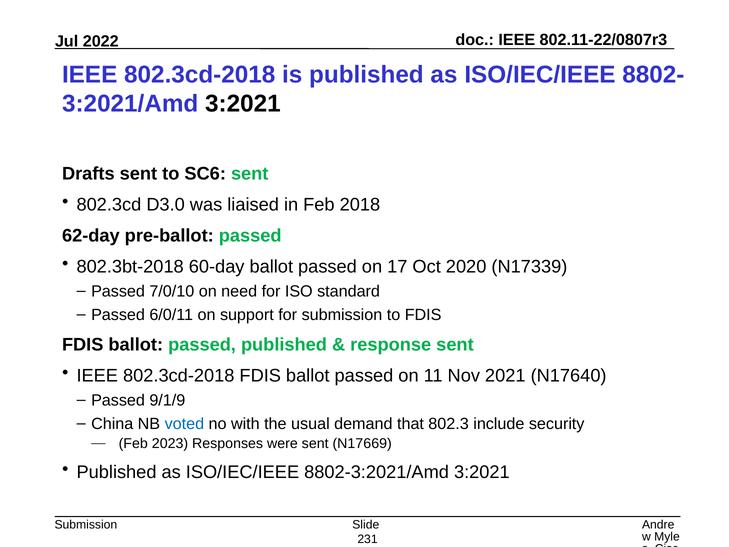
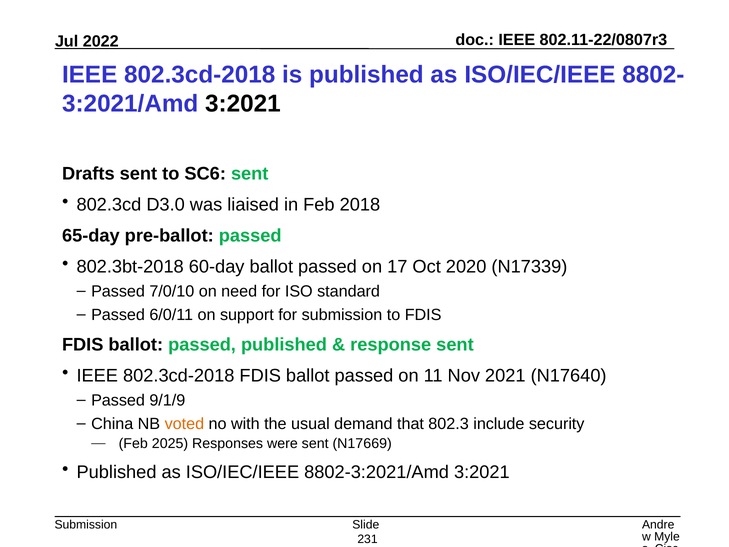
62-day: 62-day -> 65-day
voted colour: blue -> orange
2023: 2023 -> 2025
